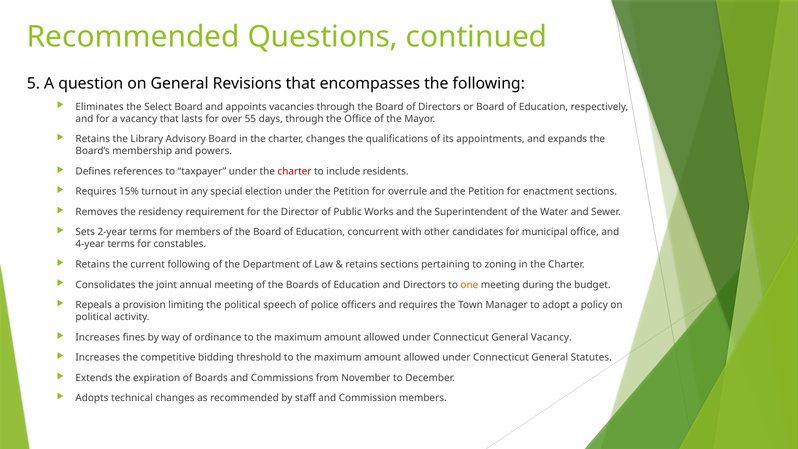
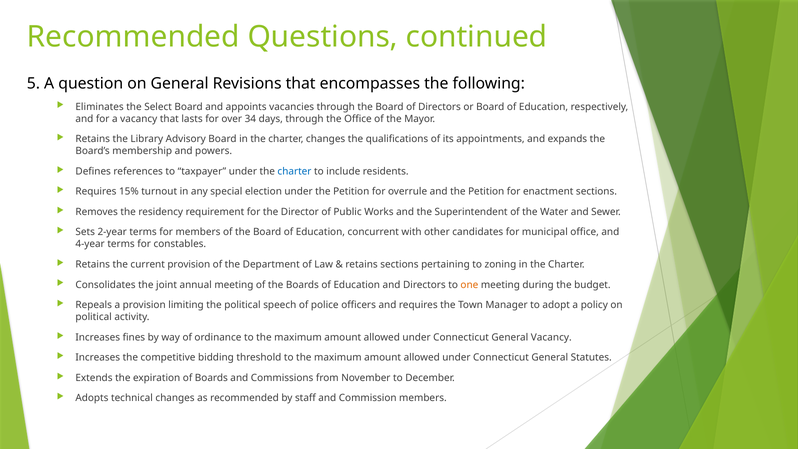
55: 55 -> 34
charter at (294, 171) colour: red -> blue
current following: following -> provision
